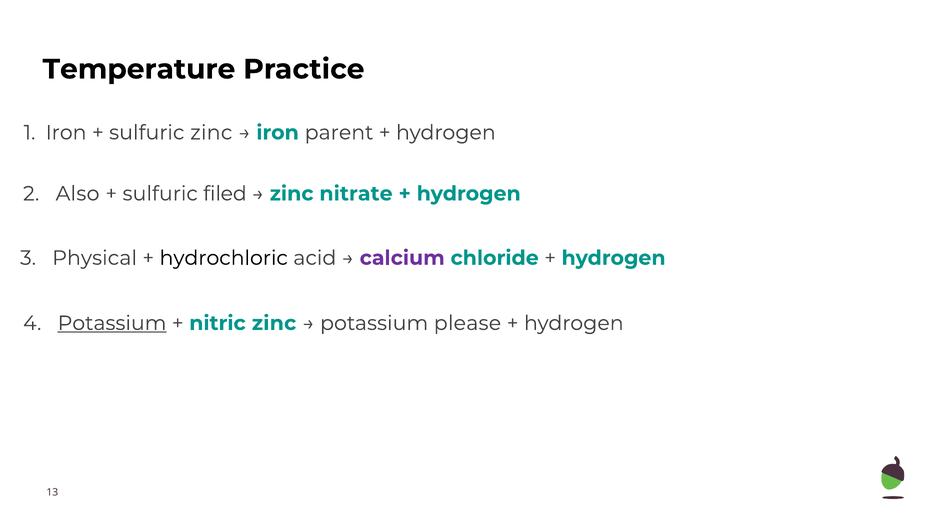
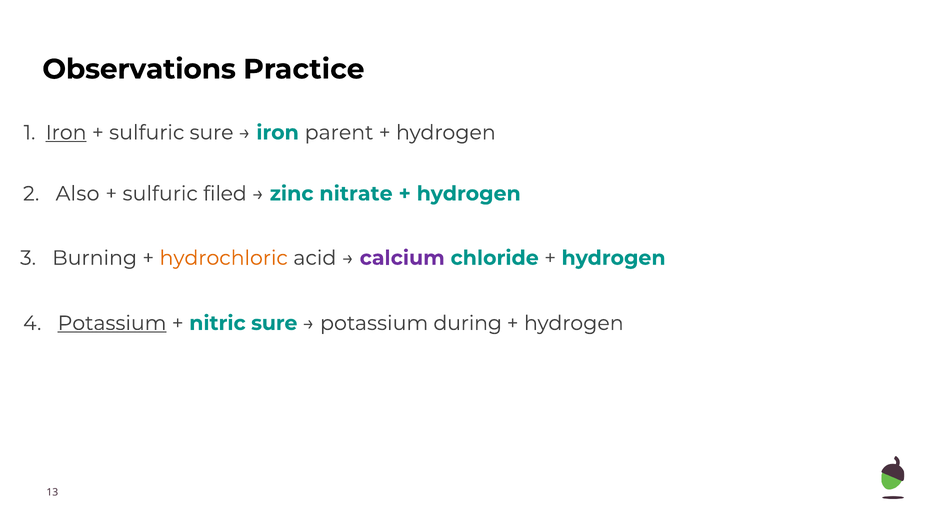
Temperature: Temperature -> Observations
Iron at (66, 133) underline: none -> present
sulfuric zinc: zinc -> sure
Physical: Physical -> Burning
hydrochloric colour: black -> orange
nitric zinc: zinc -> sure
please: please -> during
